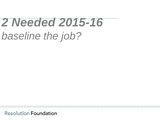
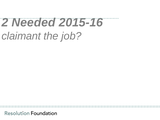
baseline: baseline -> claimant
